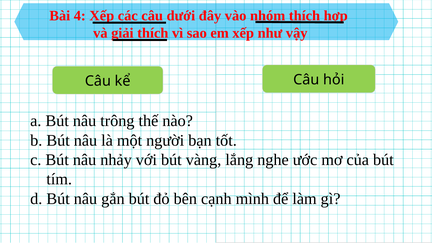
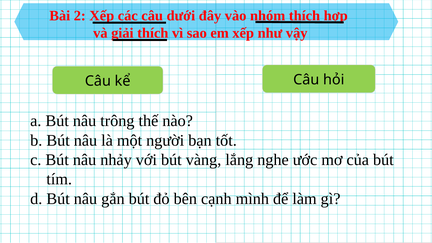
4: 4 -> 2
